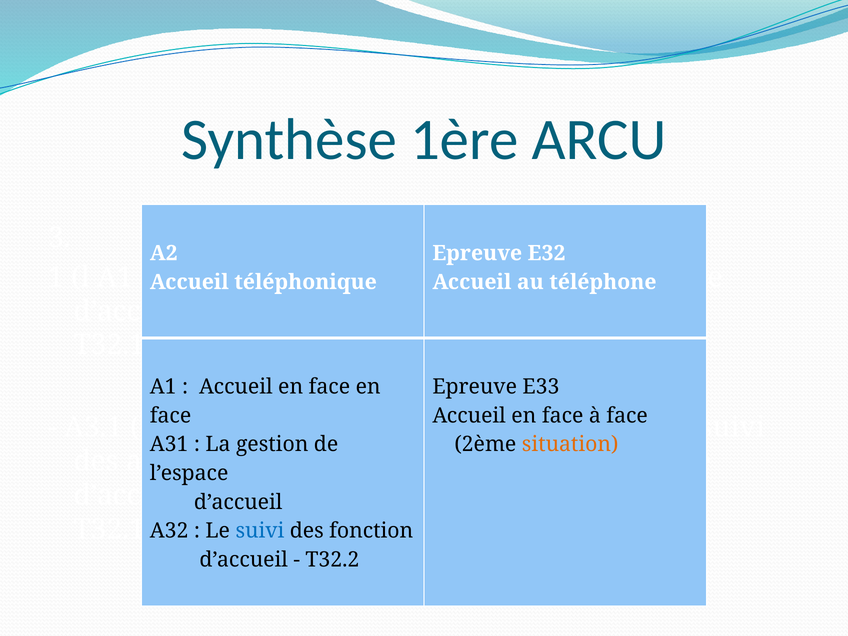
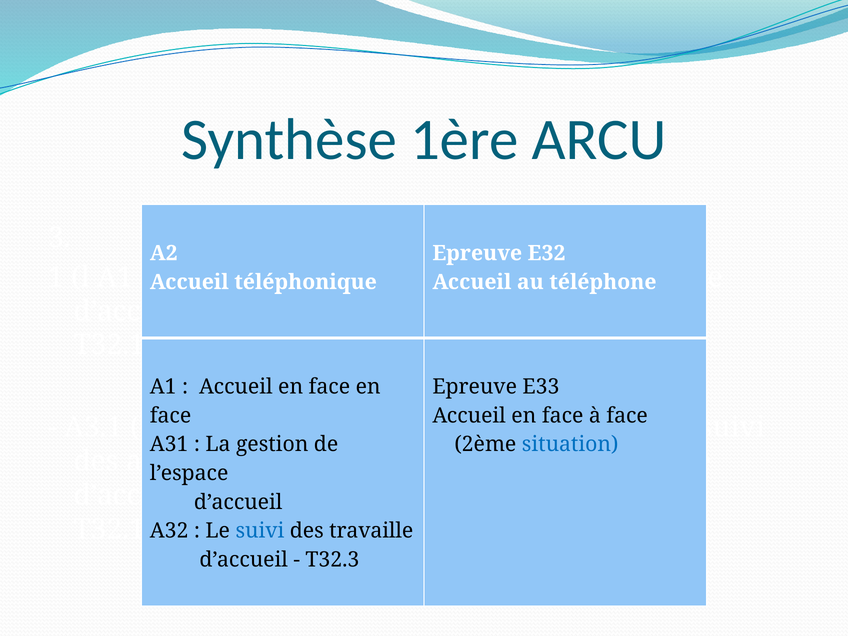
situation colour: orange -> blue
fonction: fonction -> travaille
T32.2: T32.2 -> T32.3
